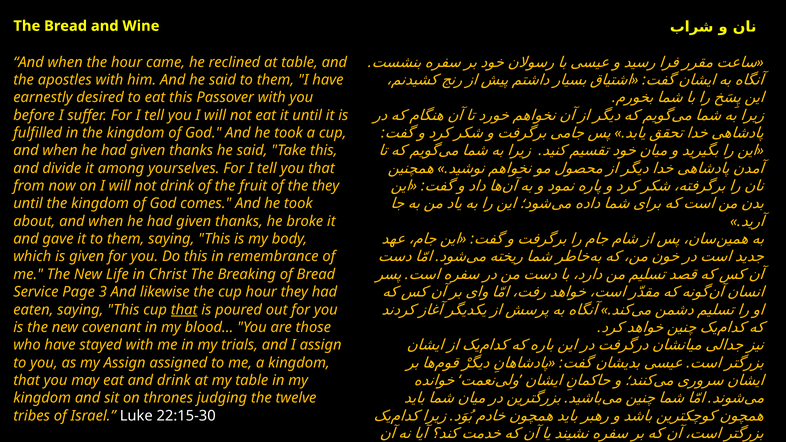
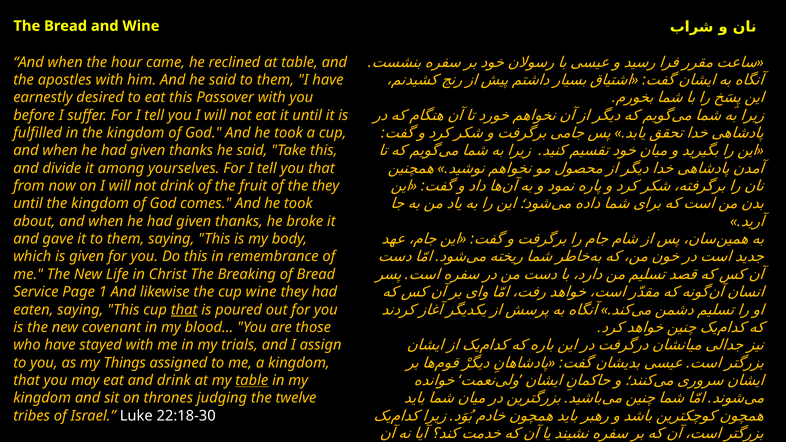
3: 3 -> 1
cup hour: hour -> wine
my Assign: Assign -> Things
table at (252, 380) underline: none -> present
22:15-30: 22:15-30 -> 22:18-30
